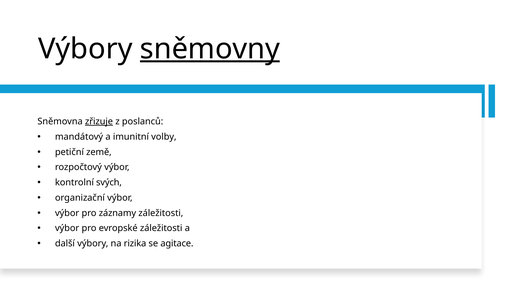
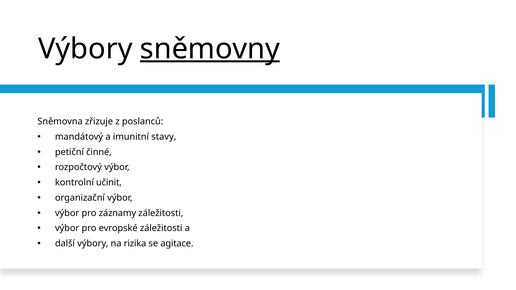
zřizuje underline: present -> none
volby: volby -> stavy
země: země -> činné
svých: svých -> učinit
